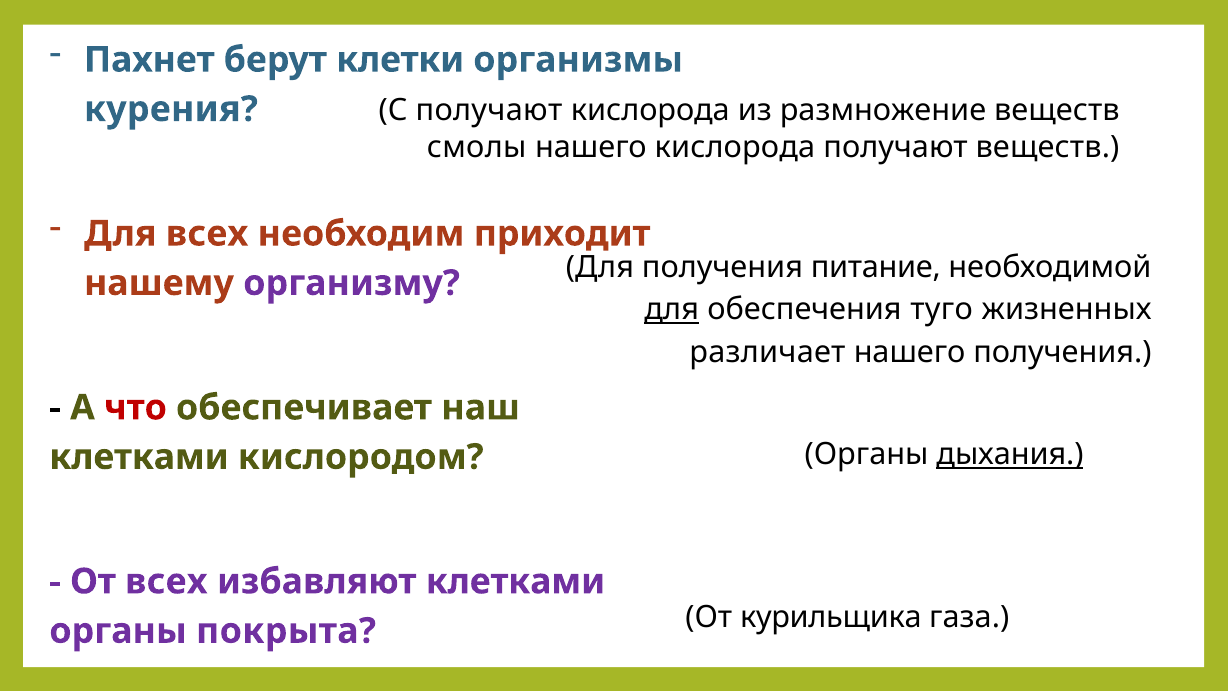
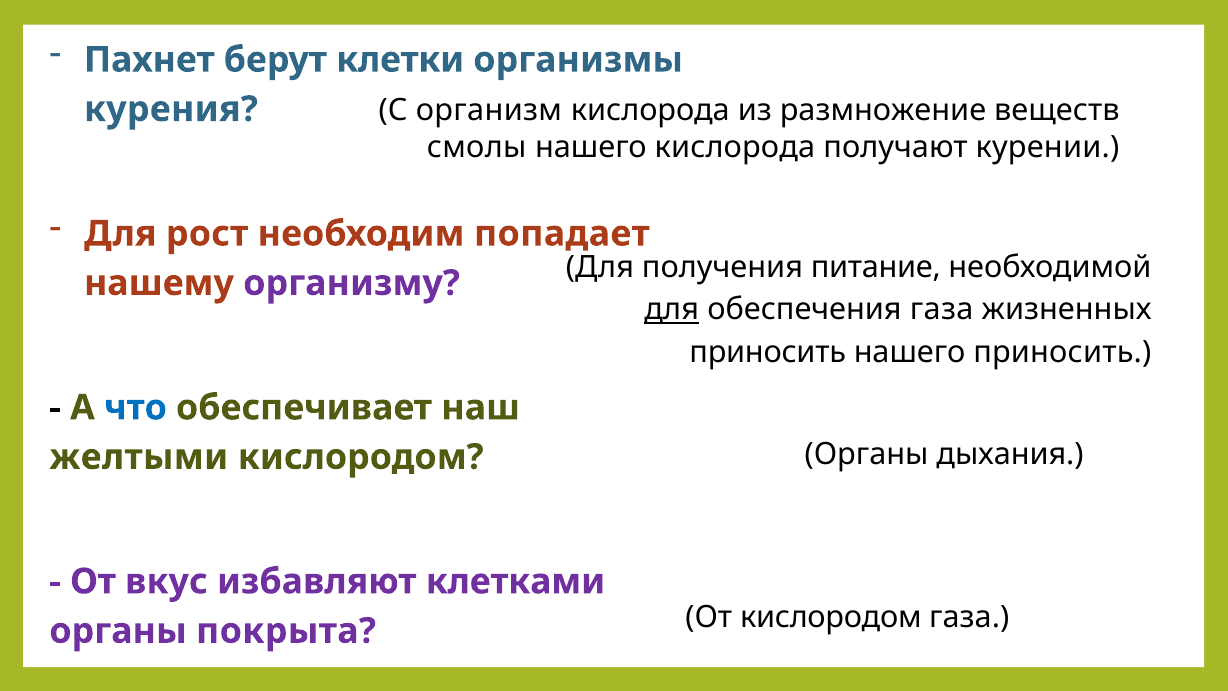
С получают: получают -> организм
получают веществ: веществ -> курении
Для всех: всех -> рост
приходит: приходит -> попадает
обеспечения туго: туго -> газа
различает at (767, 352): различает -> приносить
нашего получения: получения -> приносить
что colour: red -> blue
дыхания underline: present -> none
клетками at (139, 457): клетками -> желтыми
От всех: всех -> вкус
От курильщика: курильщика -> кислородом
